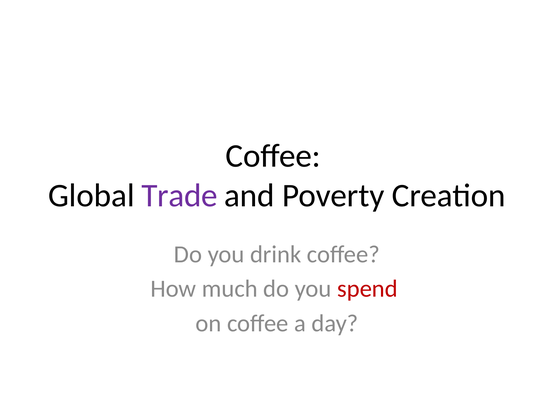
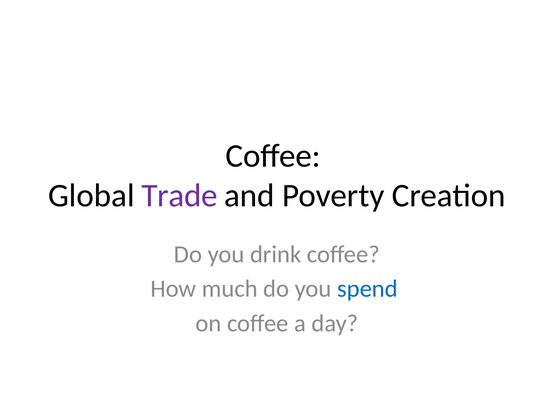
spend colour: red -> blue
